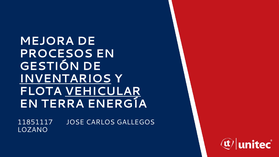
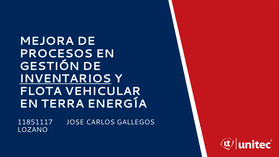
VEHICULAR underline: present -> none
